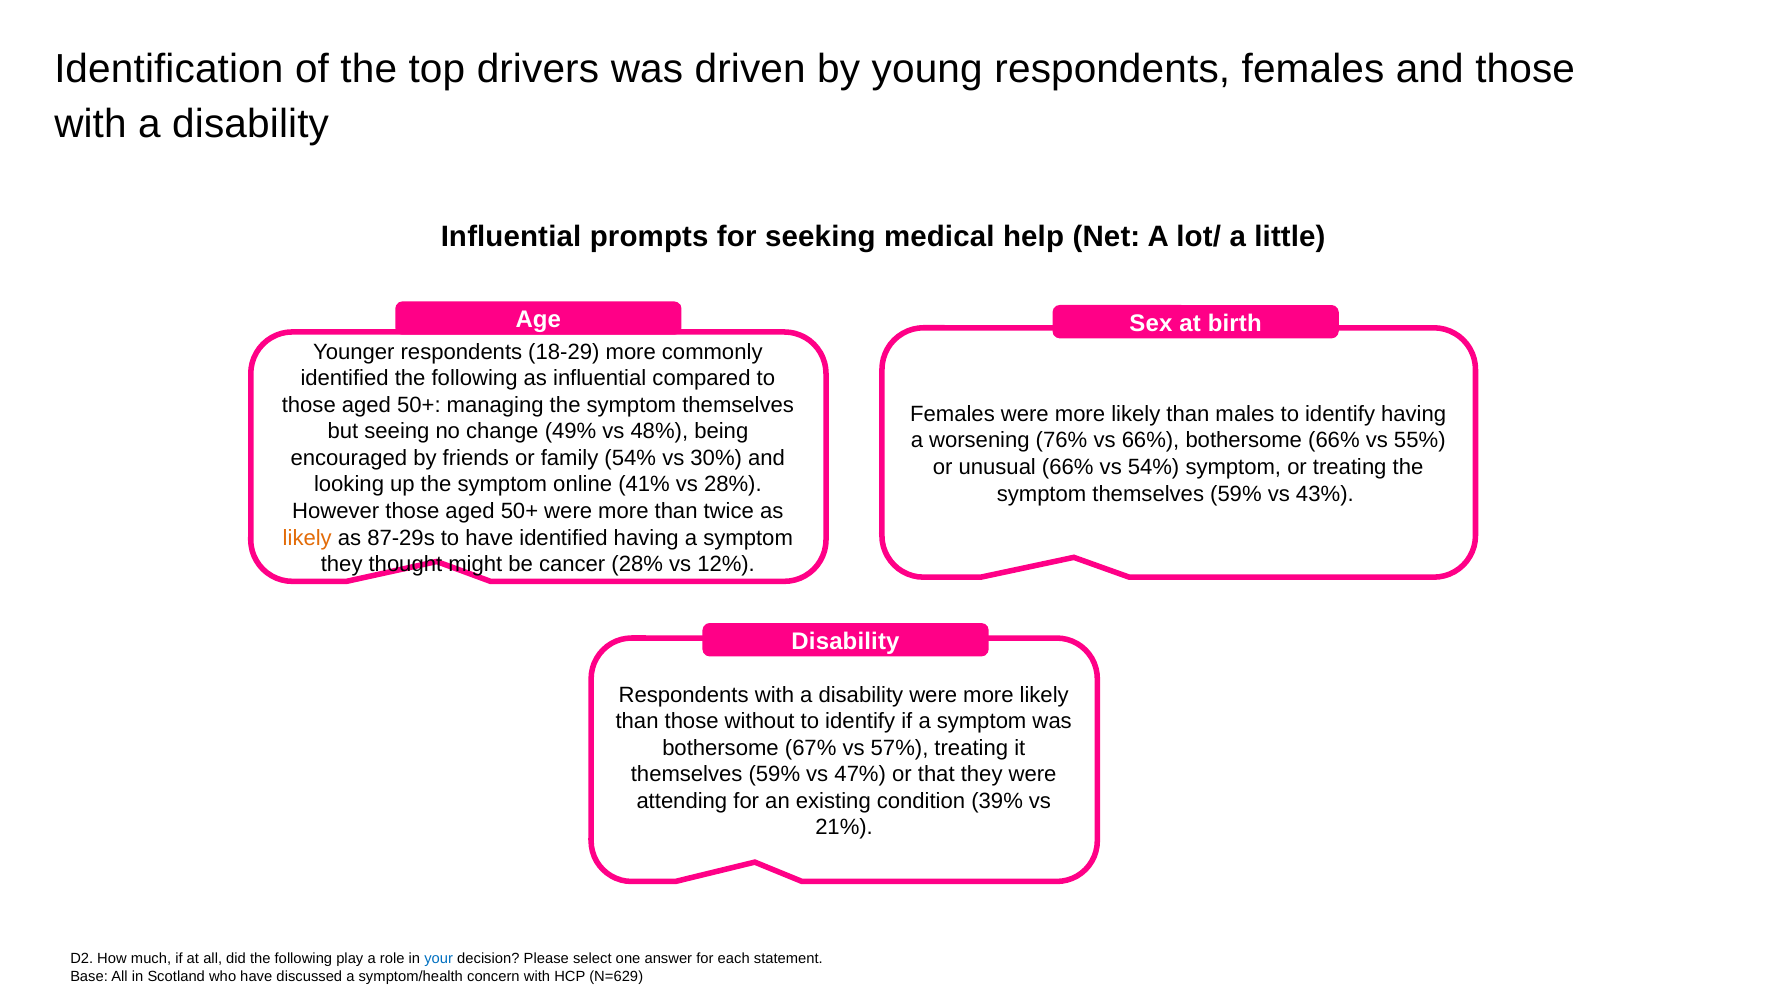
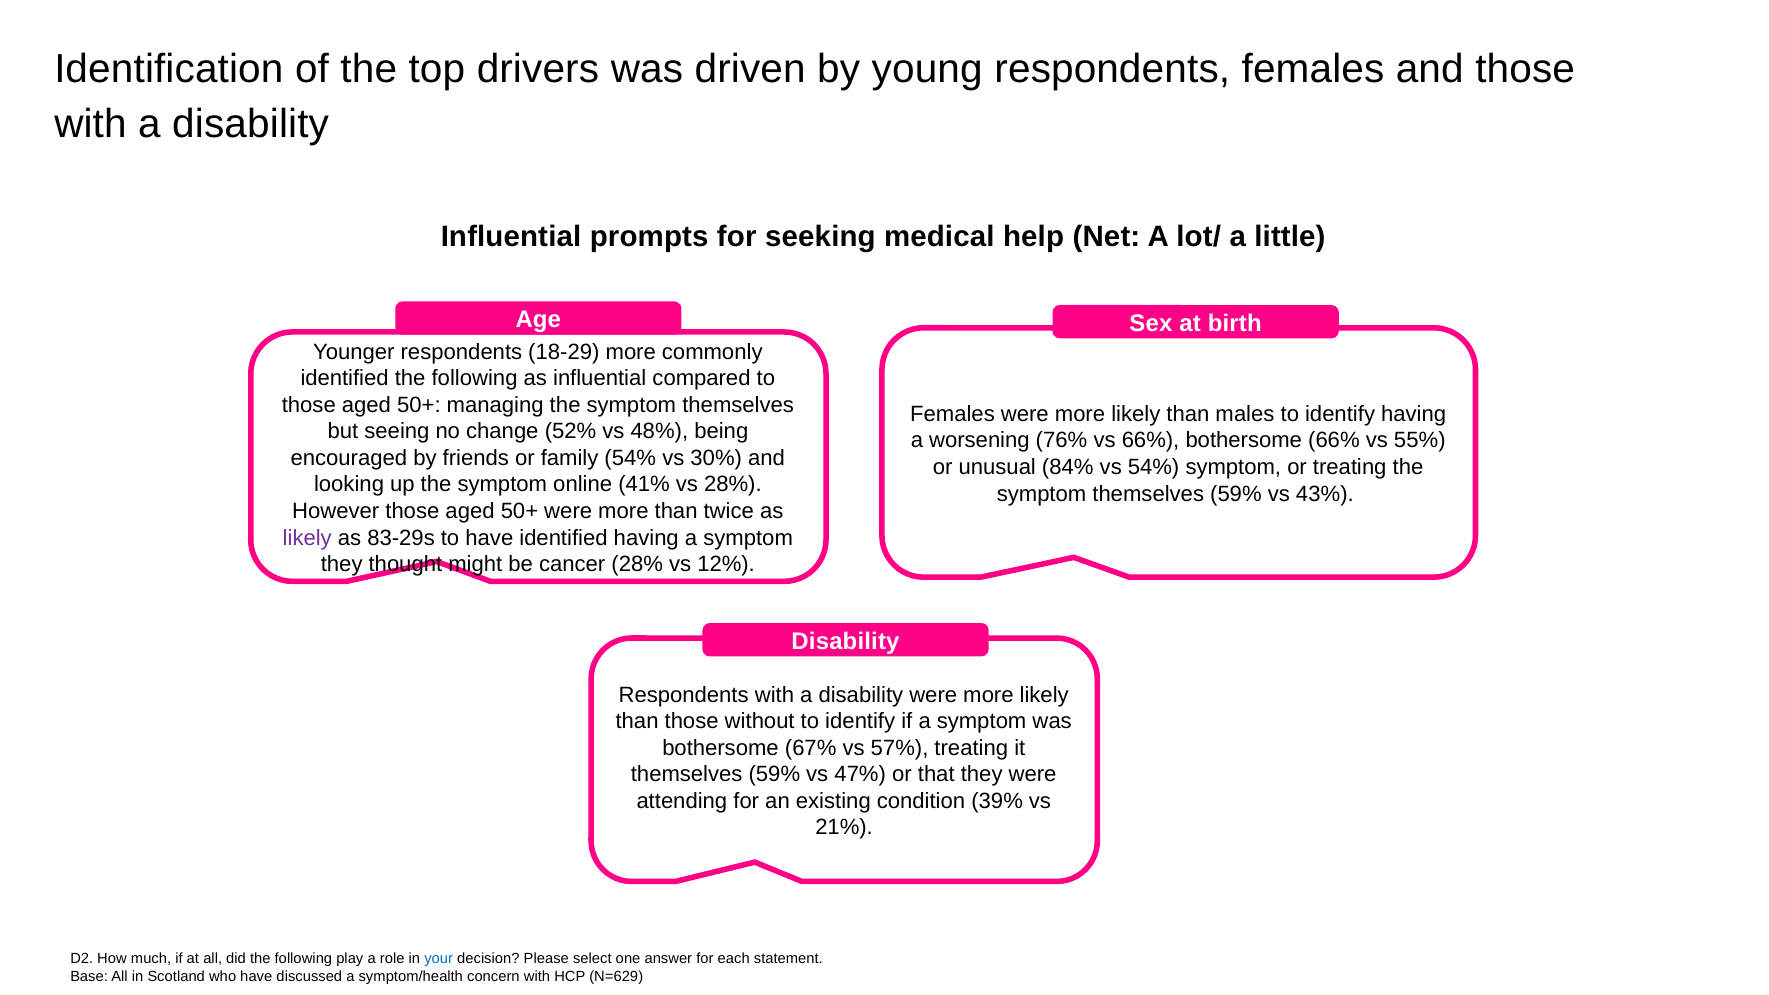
49%: 49% -> 52%
unusual 66%: 66% -> 84%
likely at (307, 538) colour: orange -> purple
87-29s: 87-29s -> 83-29s
